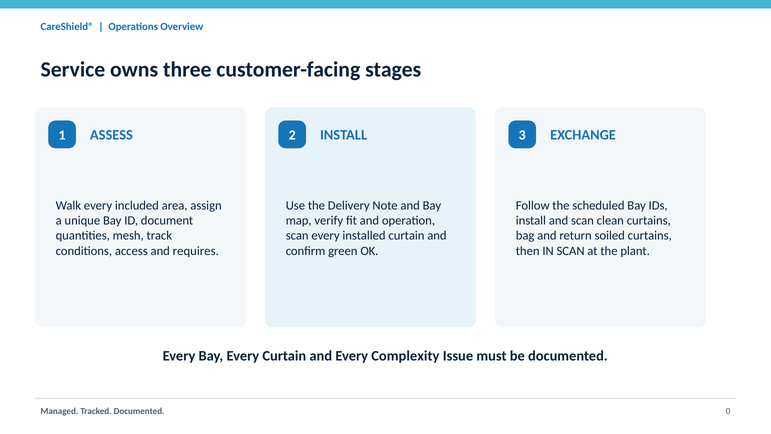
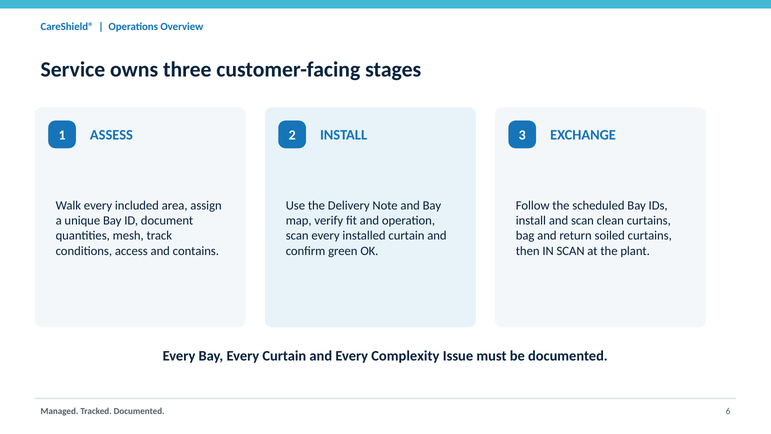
requires: requires -> contains
0: 0 -> 6
